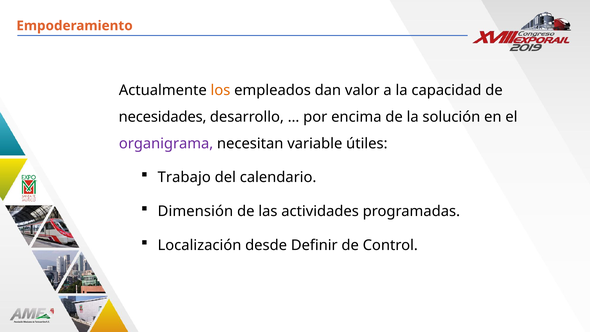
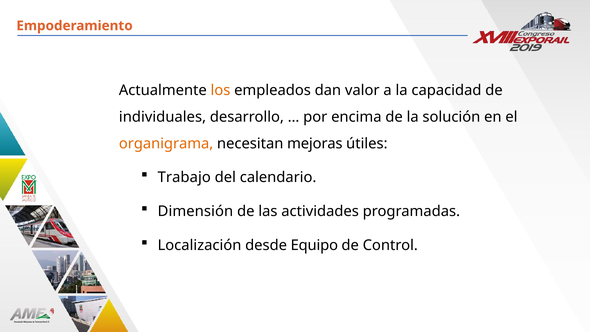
necesidades: necesidades -> individuales
organigrama colour: purple -> orange
variable: variable -> mejoras
Definir: Definir -> Equipo
